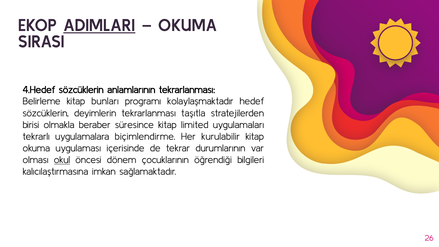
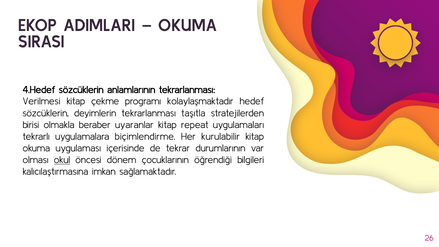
ADIMLARI underline: present -> none
Belirleme: Belirleme -> Verilmesi
bunları: bunları -> çekme
süresince: süresince -> uyaranlar
limited: limited -> repeat
